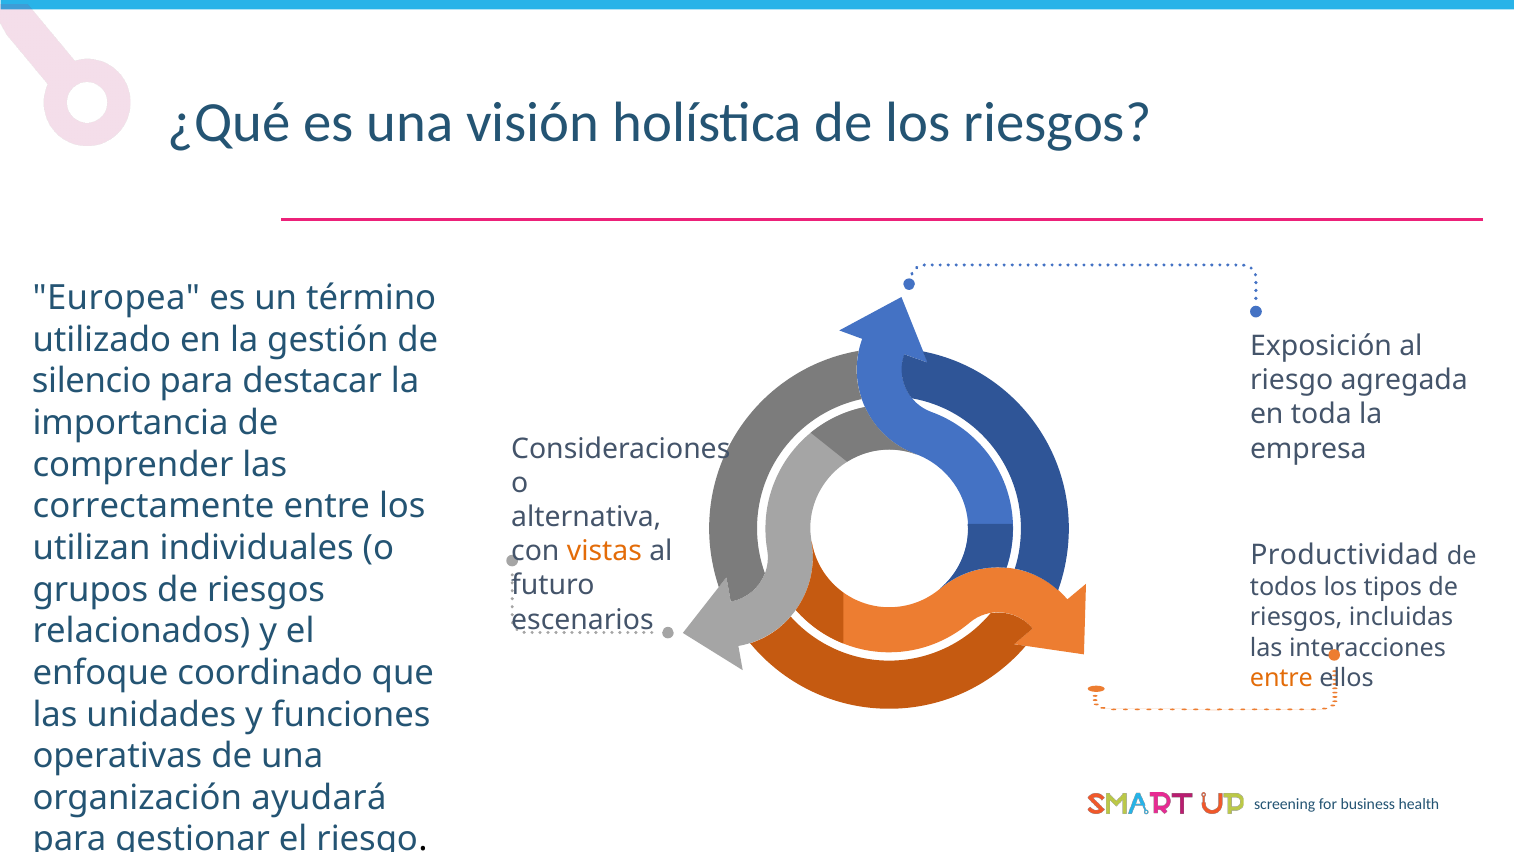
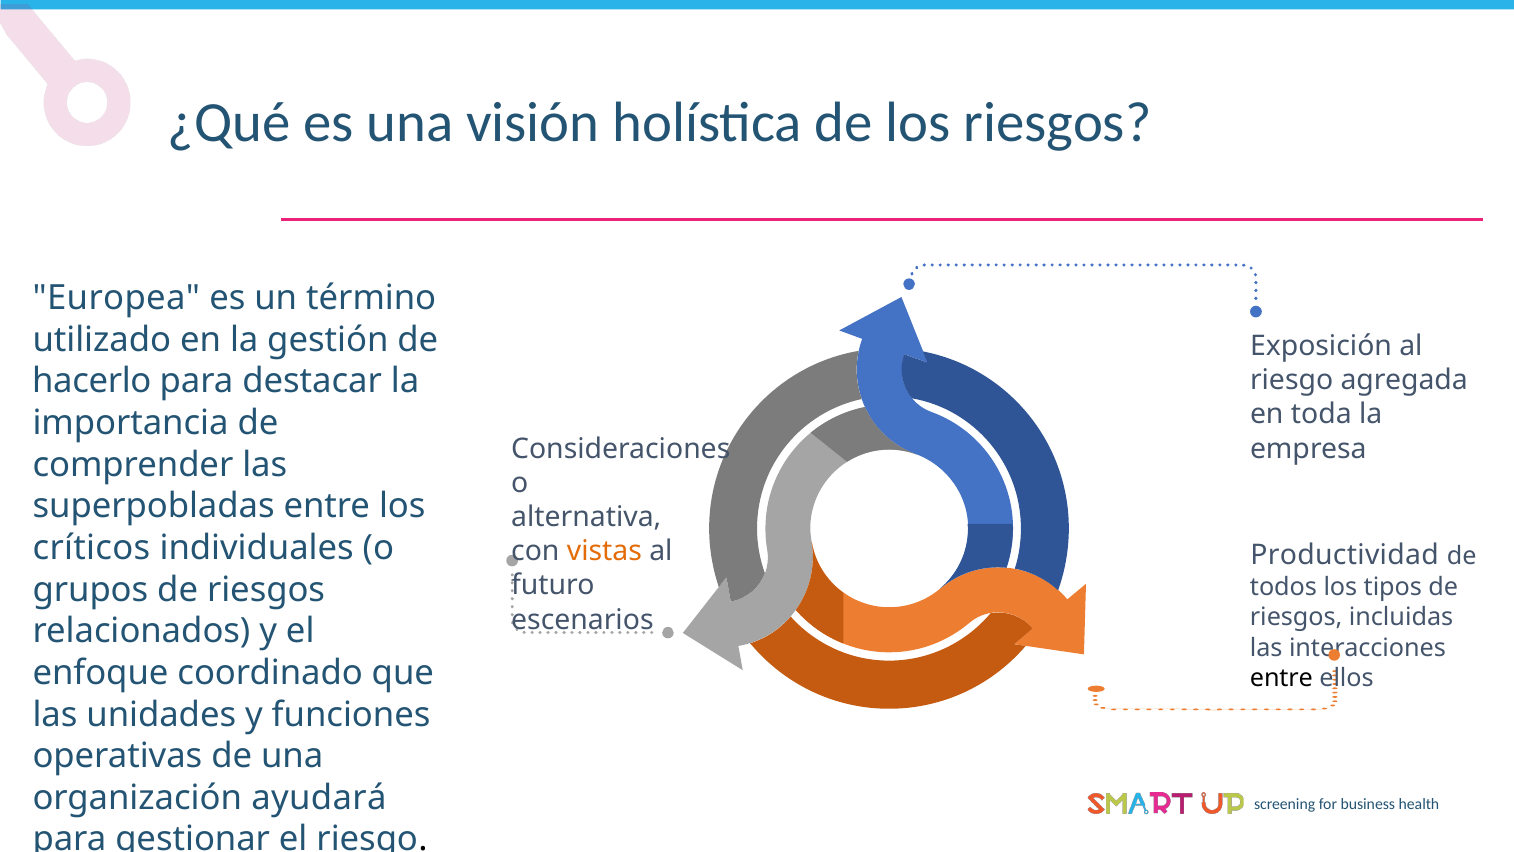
silencio: silencio -> hacerlo
correctamente: correctamente -> superpobladas
utilizan: utilizan -> críticos
entre at (1281, 678) colour: orange -> black
